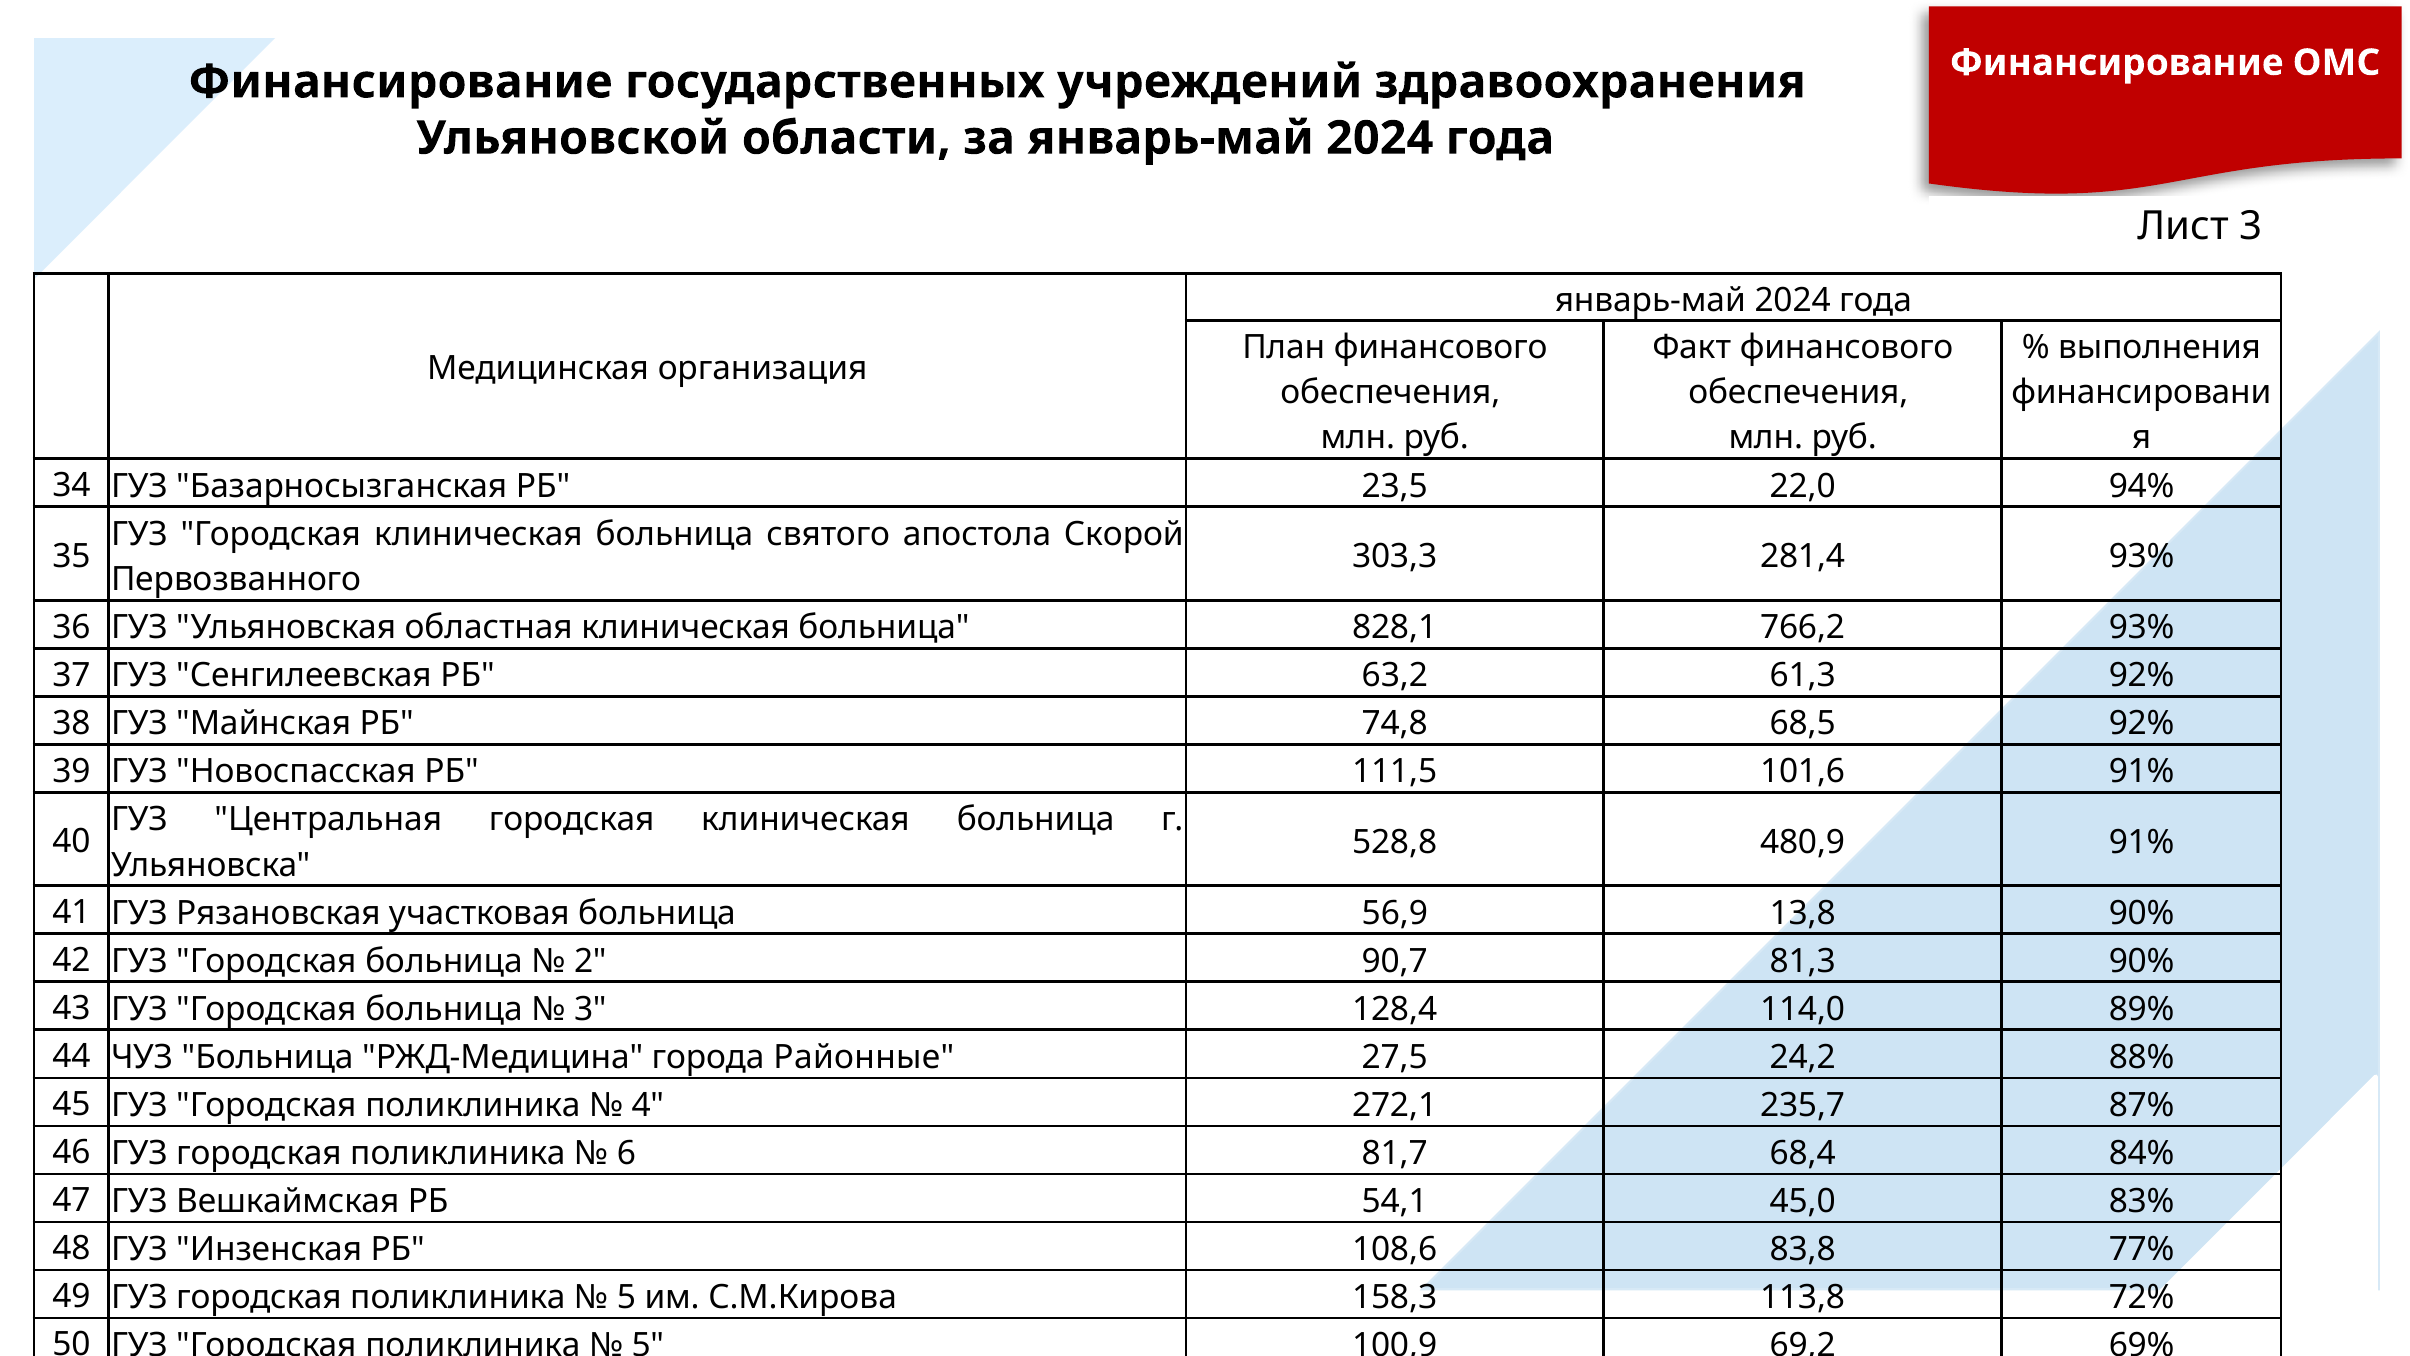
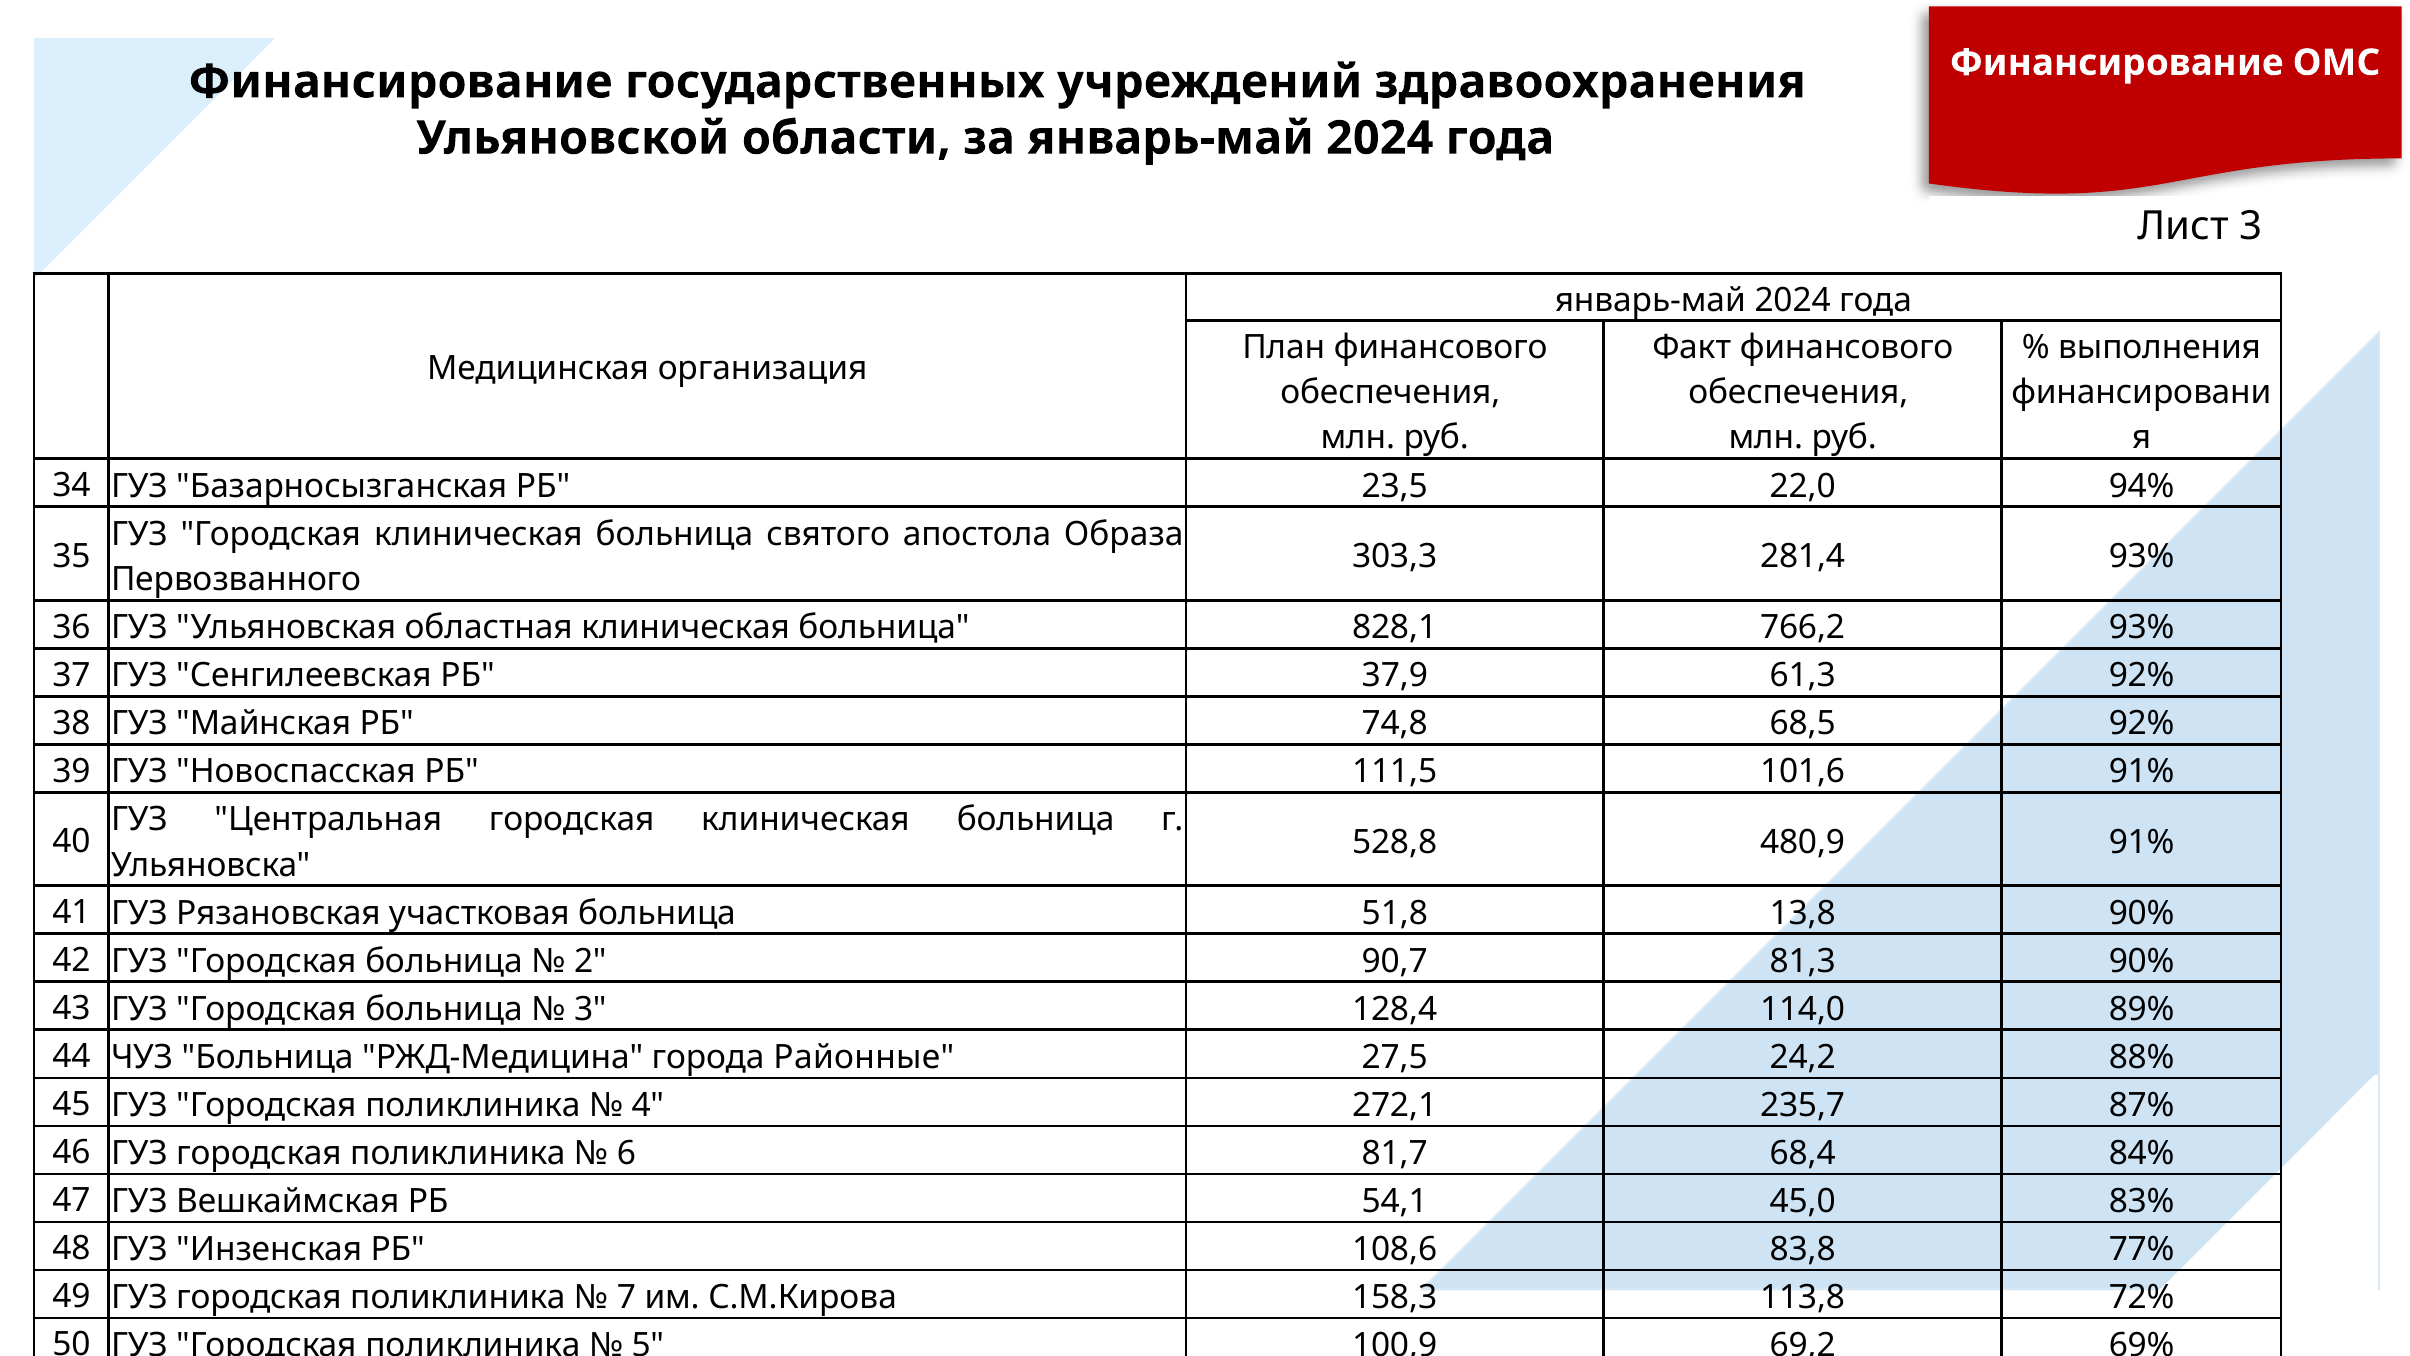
Скорой: Скорой -> Образа
63,2: 63,2 -> 37,9
56,9: 56,9 -> 51,8
5 at (626, 1297): 5 -> 7
